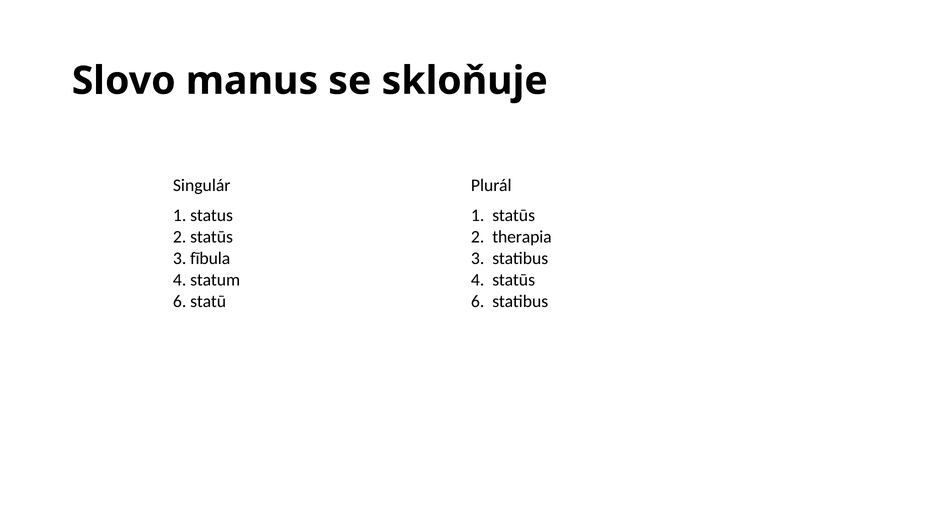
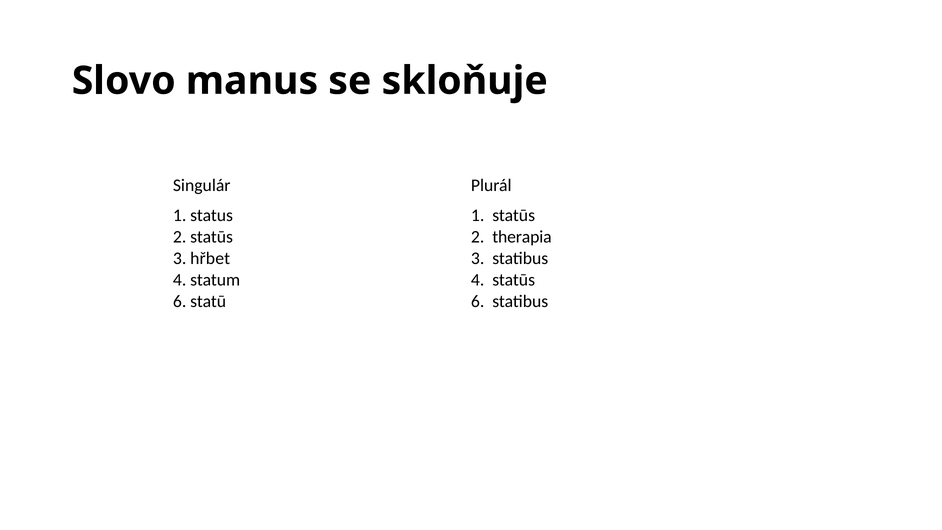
fībula: fībula -> hřbet
